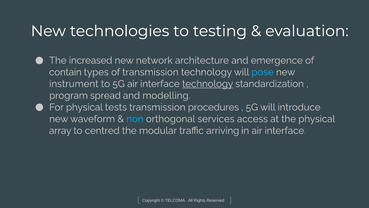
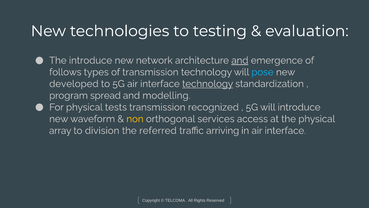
The increased: increased -> introduce
and at (240, 60) underline: none -> present
contain: contain -> follows
instrument: instrument -> developed
procedures: procedures -> recognized
non colour: light blue -> yellow
centred: centred -> division
modular: modular -> referred
